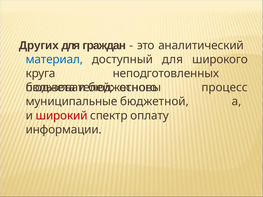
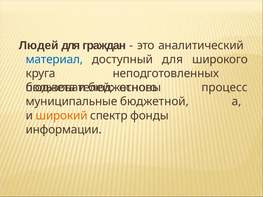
Других: Других -> Людей
широкий colour: red -> orange
оплату: оплату -> фонды
